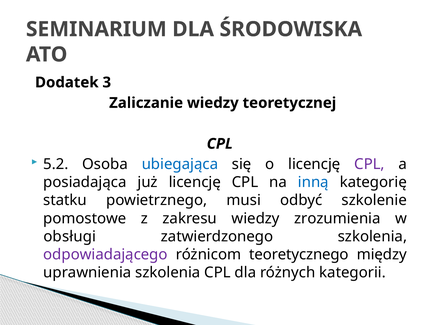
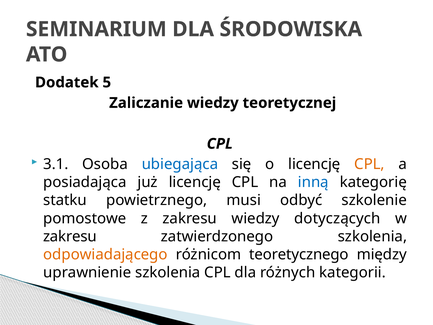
3: 3 -> 5
5.2: 5.2 -> 3.1
CPL at (369, 164) colour: purple -> orange
zrozumienia: zrozumienia -> dotyczących
obsługi at (70, 236): obsługi -> zakresu
odpowiadającego colour: purple -> orange
uprawnienia: uprawnienia -> uprawnienie
